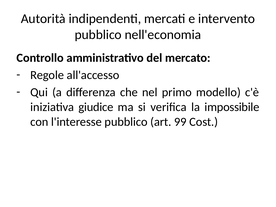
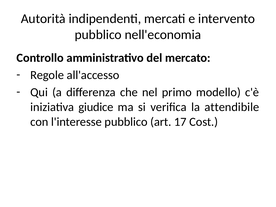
impossibile: impossibile -> attendibile
99: 99 -> 17
